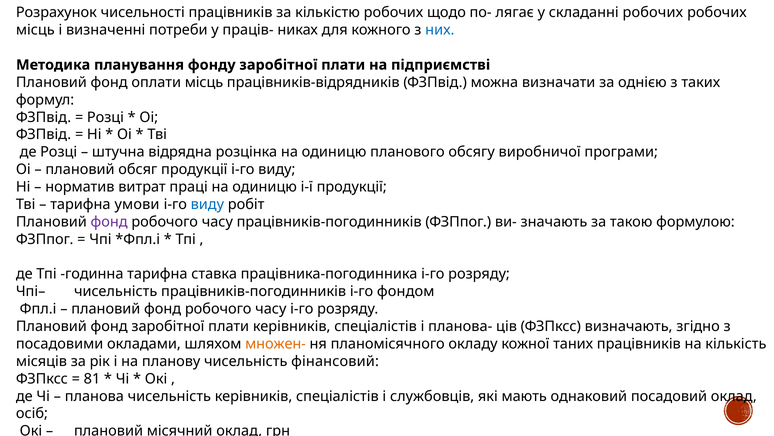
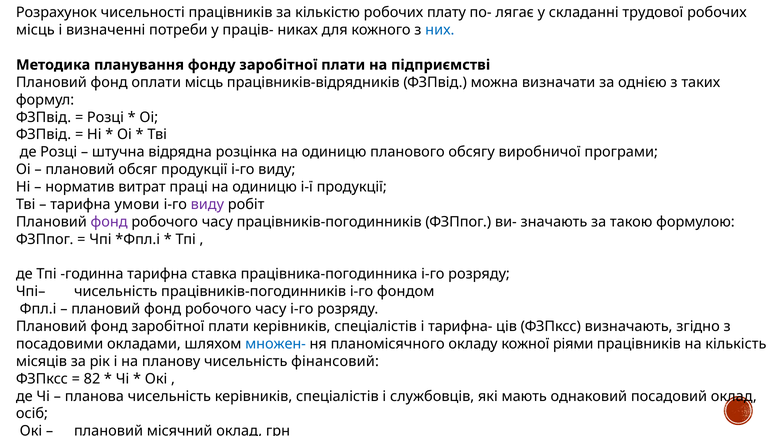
щодо: щодо -> плату
складанні робочих: робочих -> трудової
виду at (207, 204) colour: blue -> purple
планова-: планова- -> тарифна-
множен- colour: orange -> blue
таних: таних -> ріями
81: 81 -> 82
